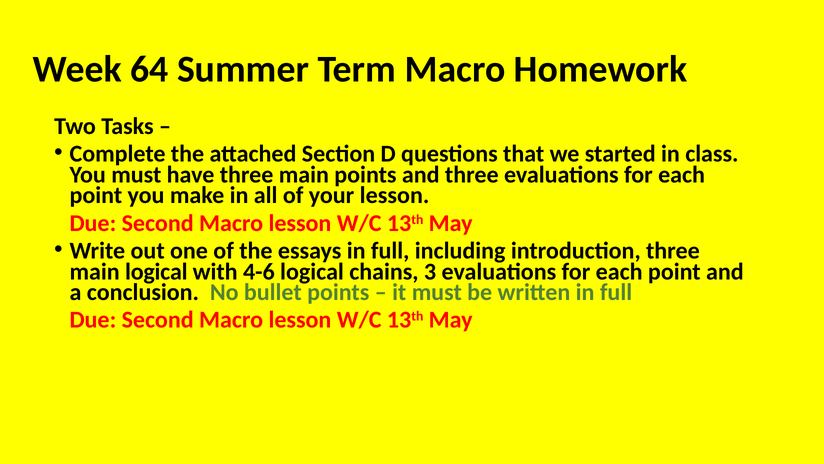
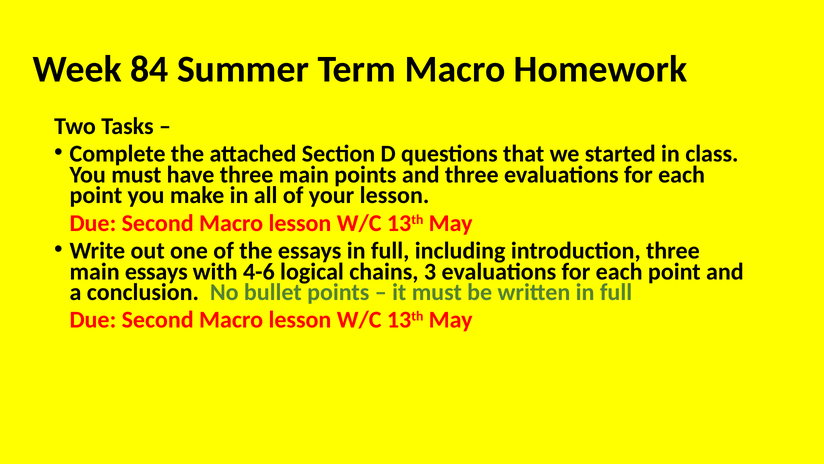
64: 64 -> 84
main logical: logical -> essays
